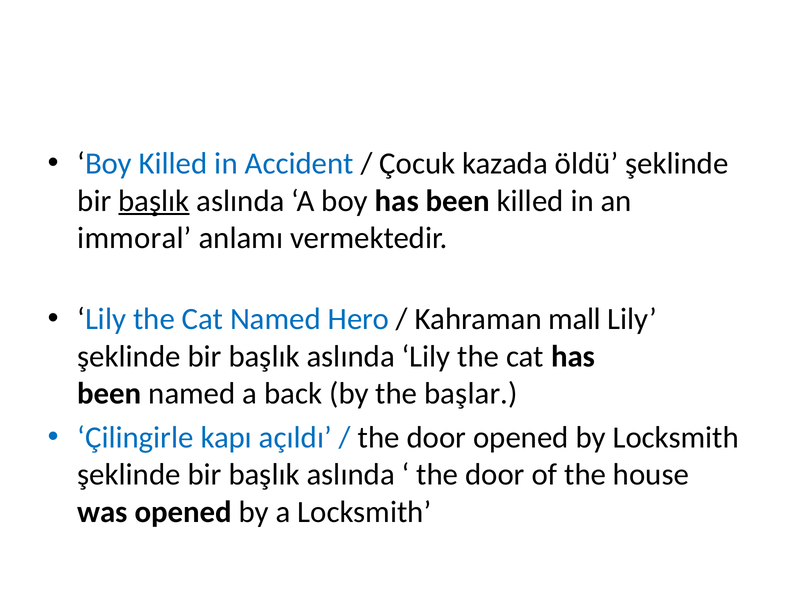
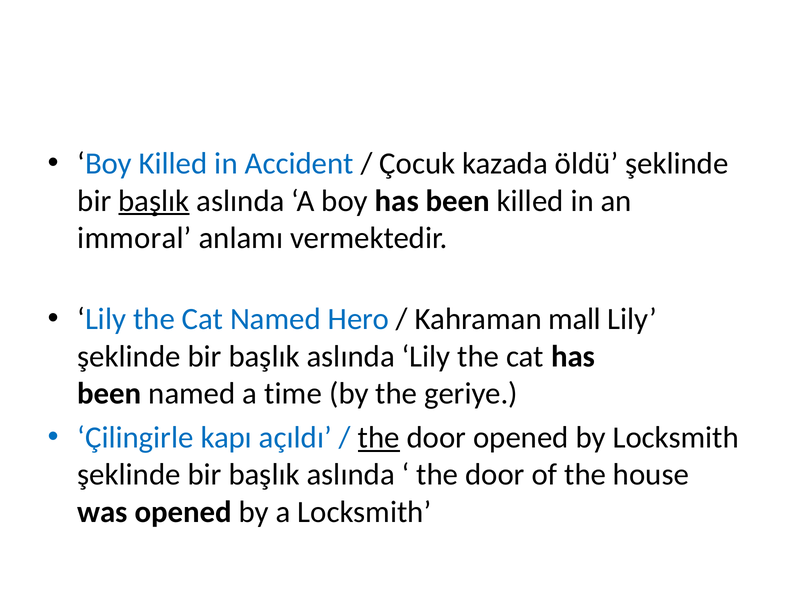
back: back -> time
başlar: başlar -> geriye
the at (379, 437) underline: none -> present
